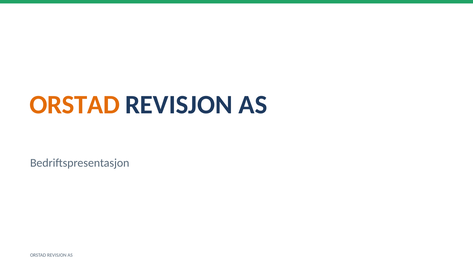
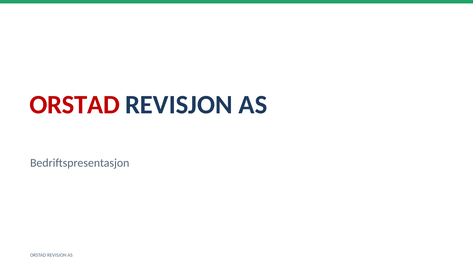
ORSTAD at (75, 105) colour: orange -> red
